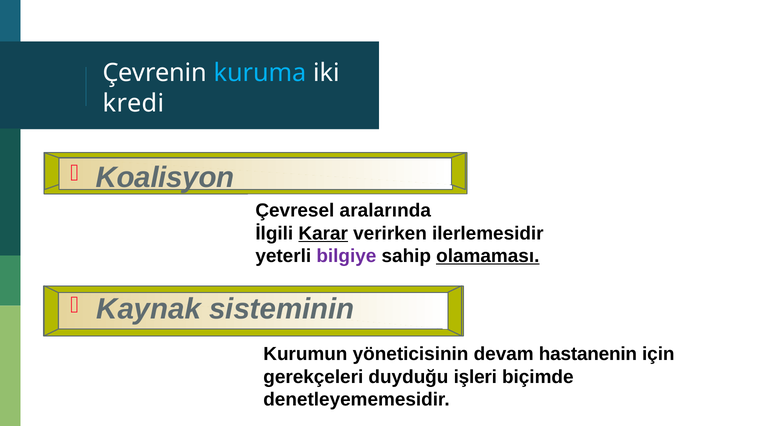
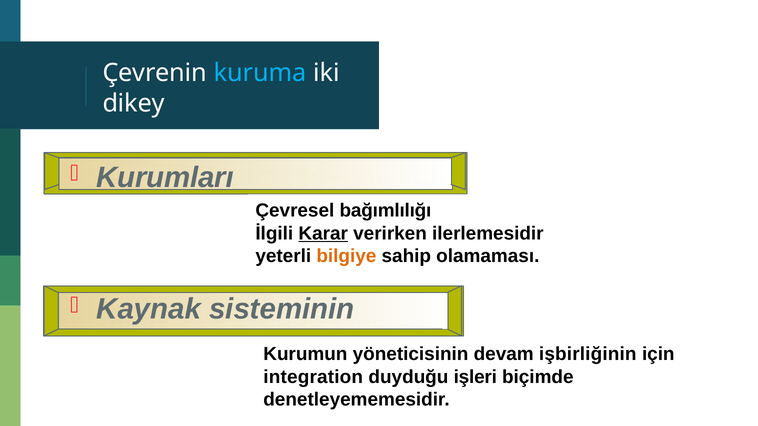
kredi: kredi -> dikey
Koalisyon: Koalisyon -> Kurumları
aralarında: aralarında -> bağımlılığı
bilgiye colour: purple -> orange
olamaması underline: present -> none
hastanenin: hastanenin -> işbirliğinin
gerekçeleri: gerekçeleri -> integration
